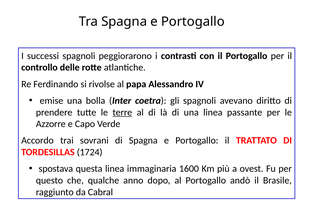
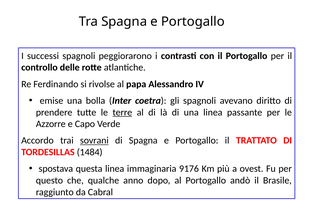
sovrani underline: none -> present
1724: 1724 -> 1484
1600: 1600 -> 9176
